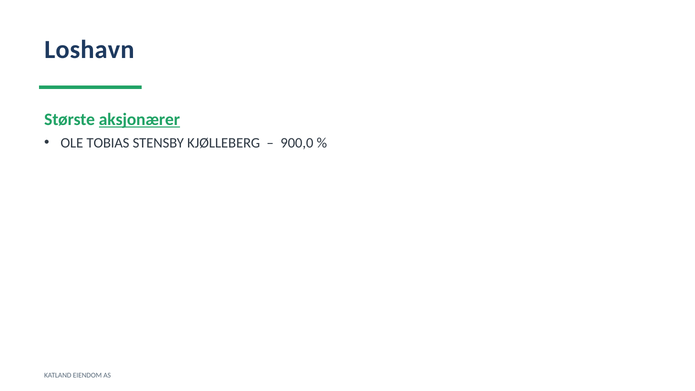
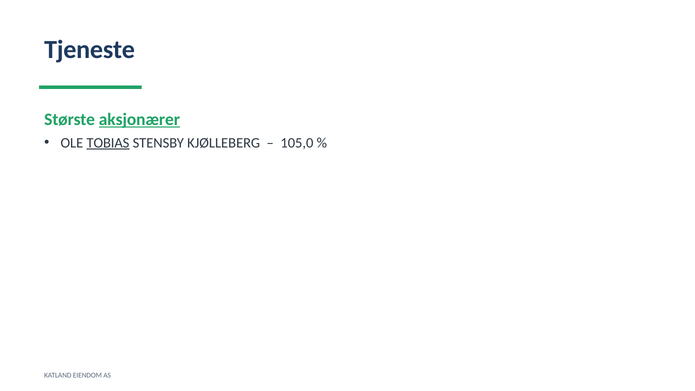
Loshavn: Loshavn -> Tjeneste
TOBIAS underline: none -> present
900,0: 900,0 -> 105,0
